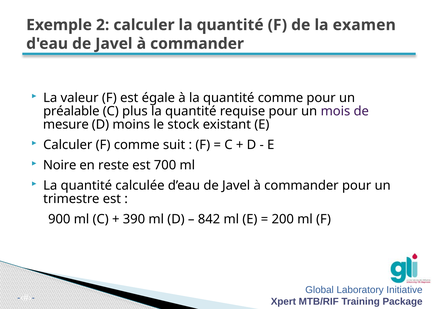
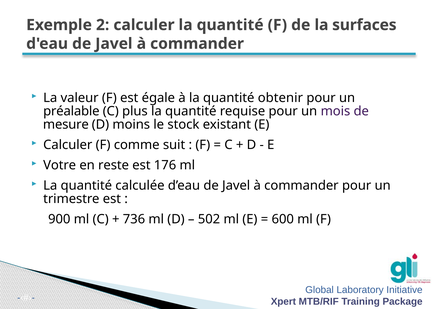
examen: examen -> surfaces
quantité comme: comme -> obtenir
Noire: Noire -> Votre
700: 700 -> 176
390: 390 -> 736
842: 842 -> 502
200: 200 -> 600
